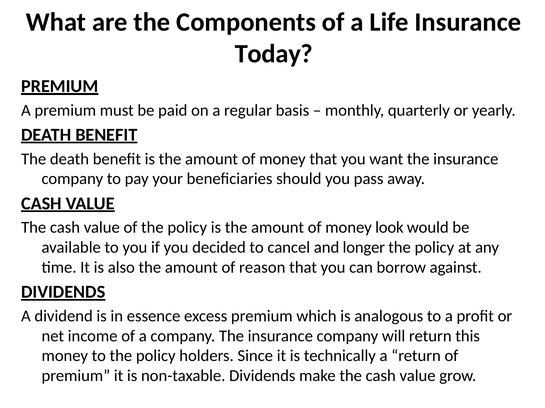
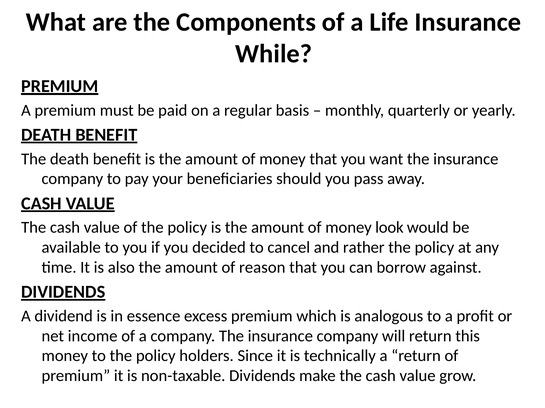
Today: Today -> While
longer: longer -> rather
